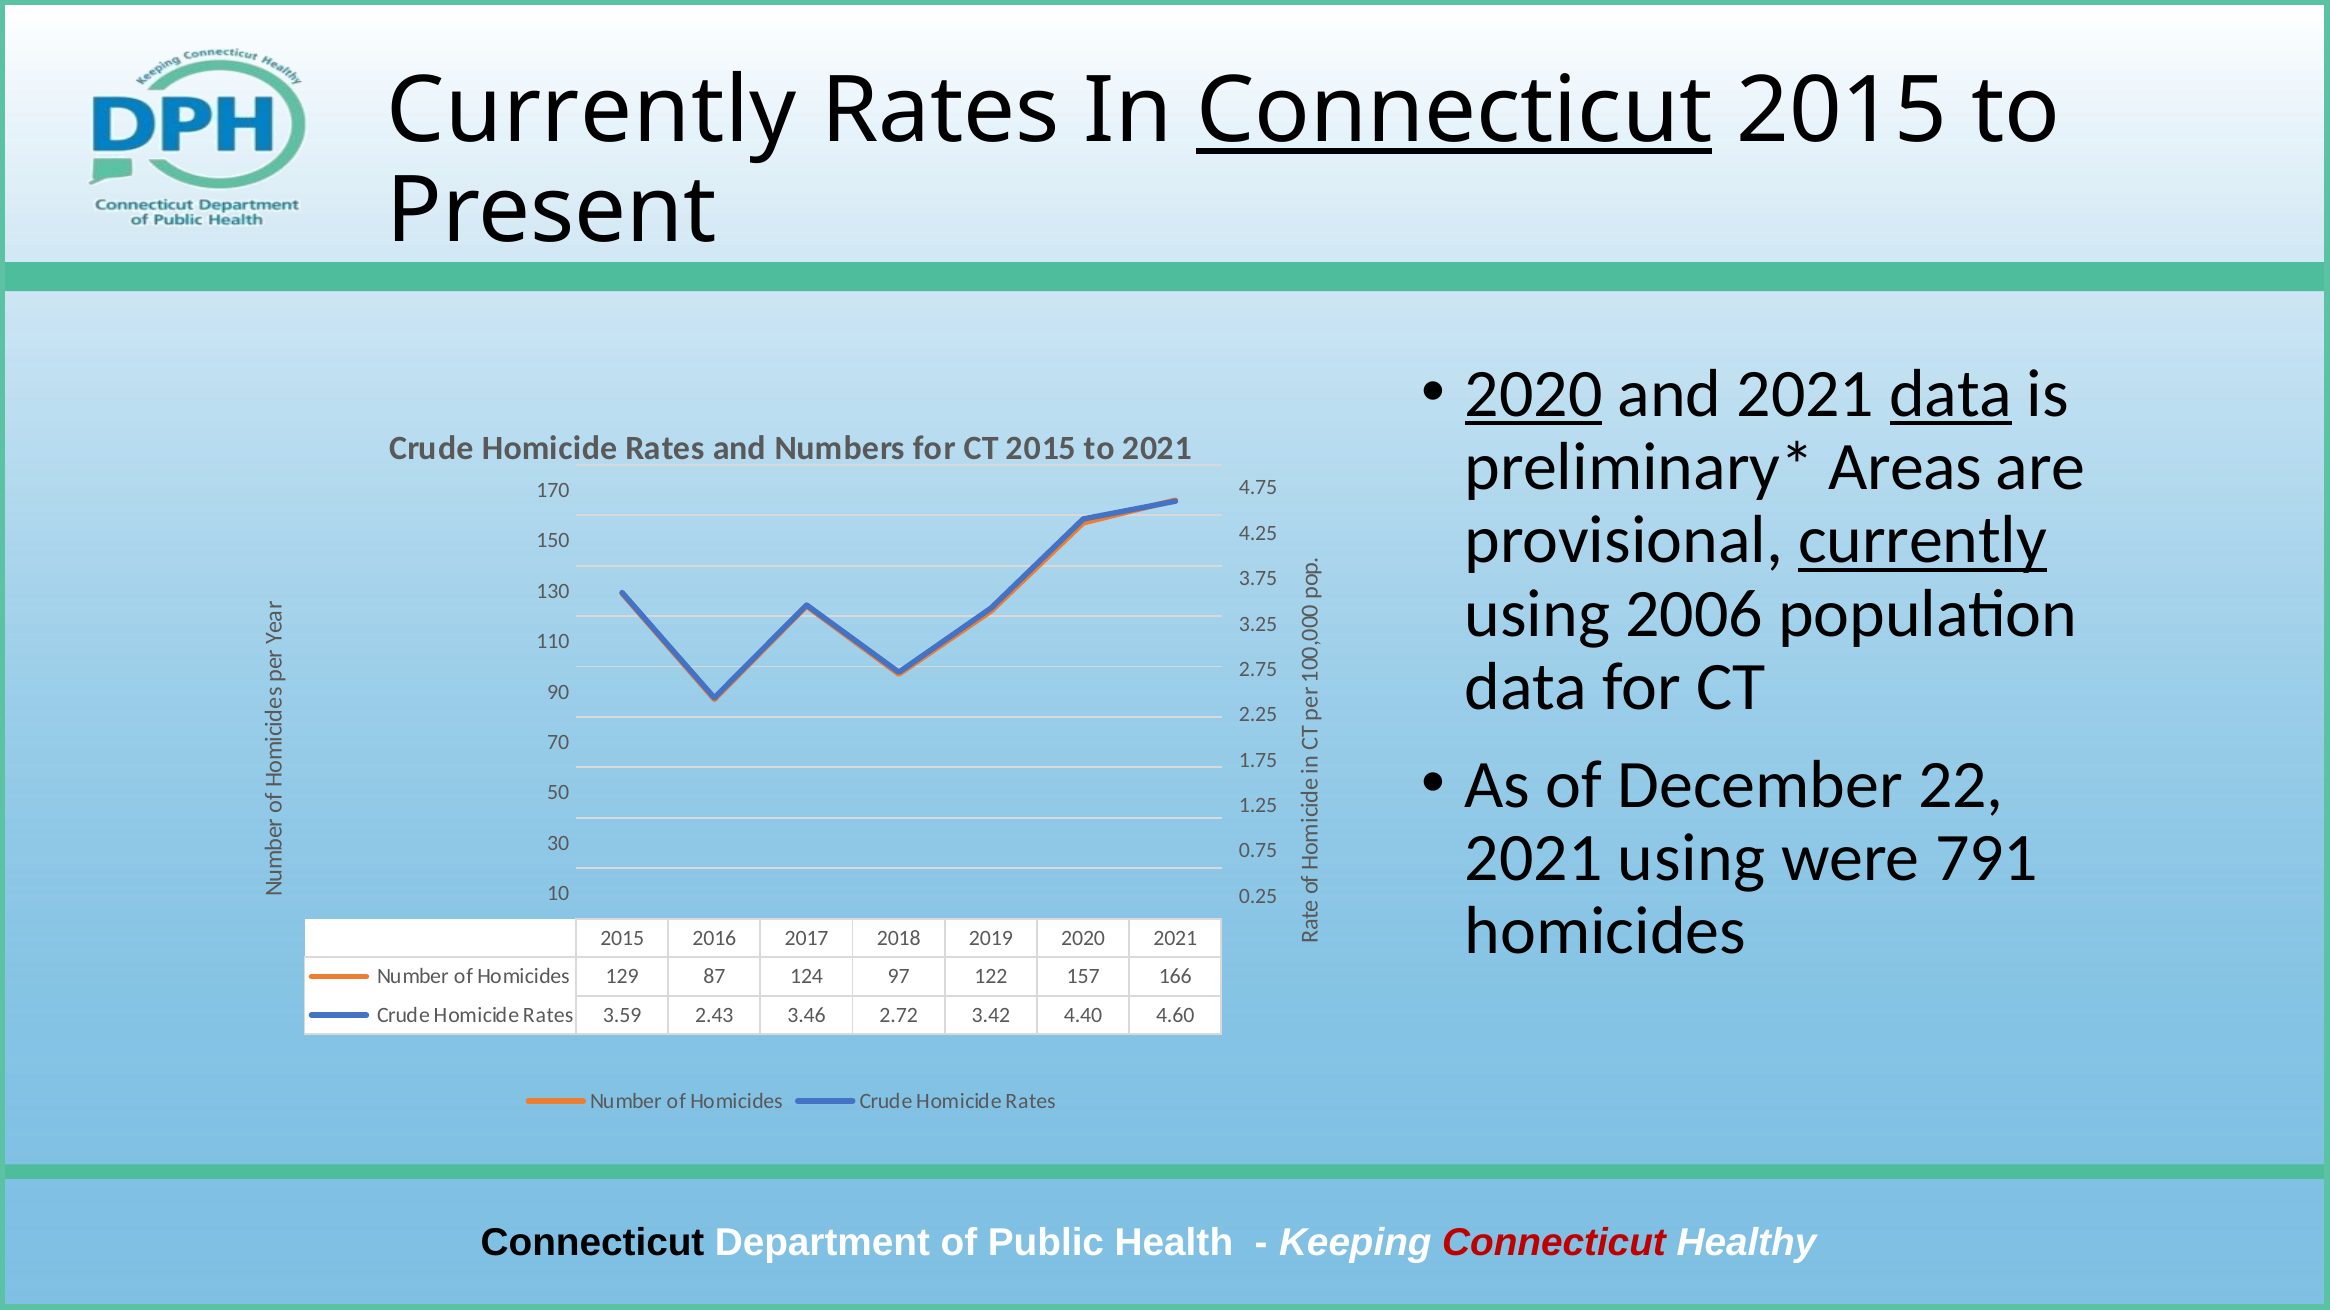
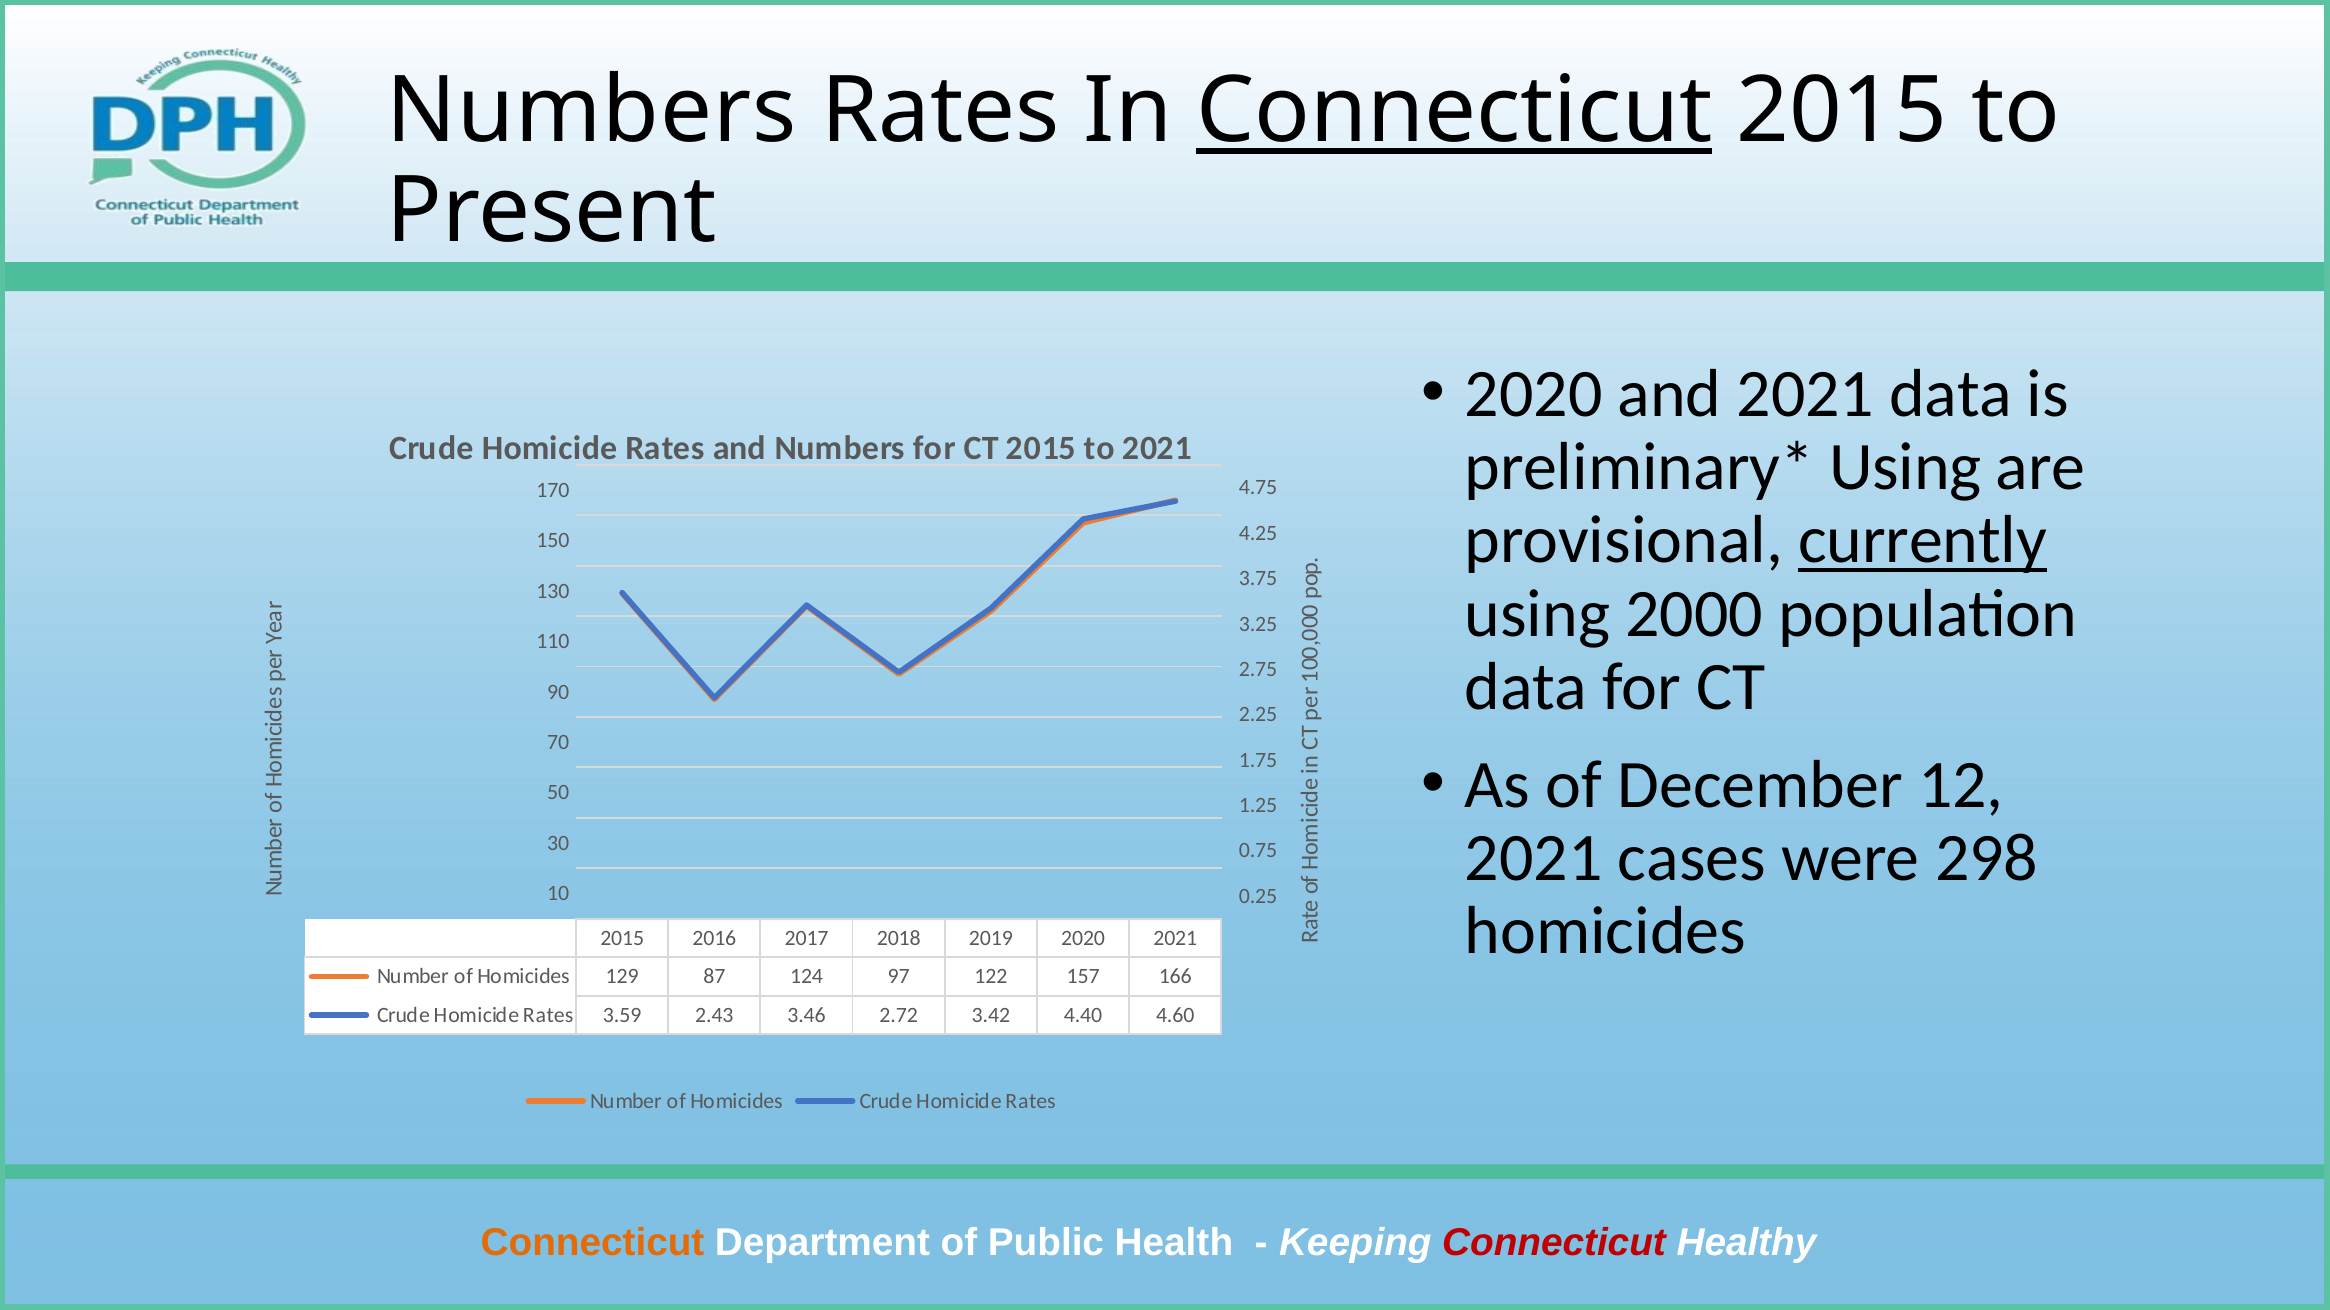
Currently at (591, 111): Currently -> Numbers
2020 at (1534, 394) underline: present -> none
data at (1951, 394) underline: present -> none
Areas at (1906, 467): Areas -> Using
2006: 2006 -> 2000
22: 22 -> 12
2021 using: using -> cases
791: 791 -> 298
Connecticut at (593, 1243) colour: black -> orange
